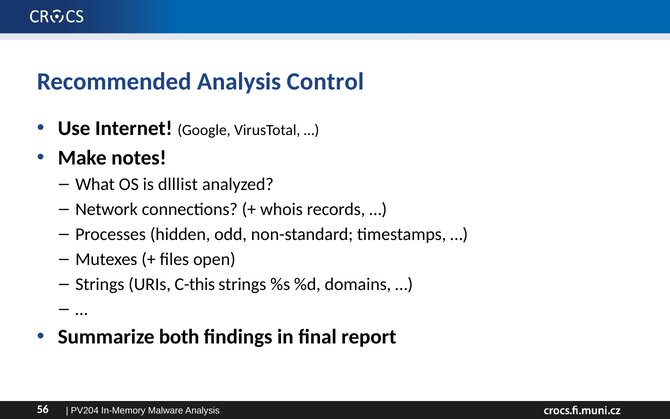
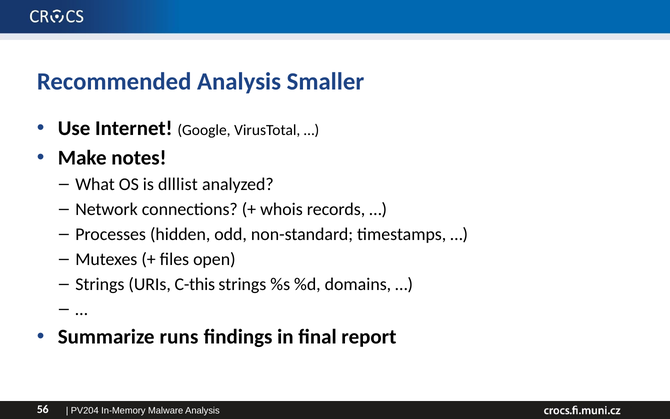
Control: Control -> Smaller
both: both -> runs
